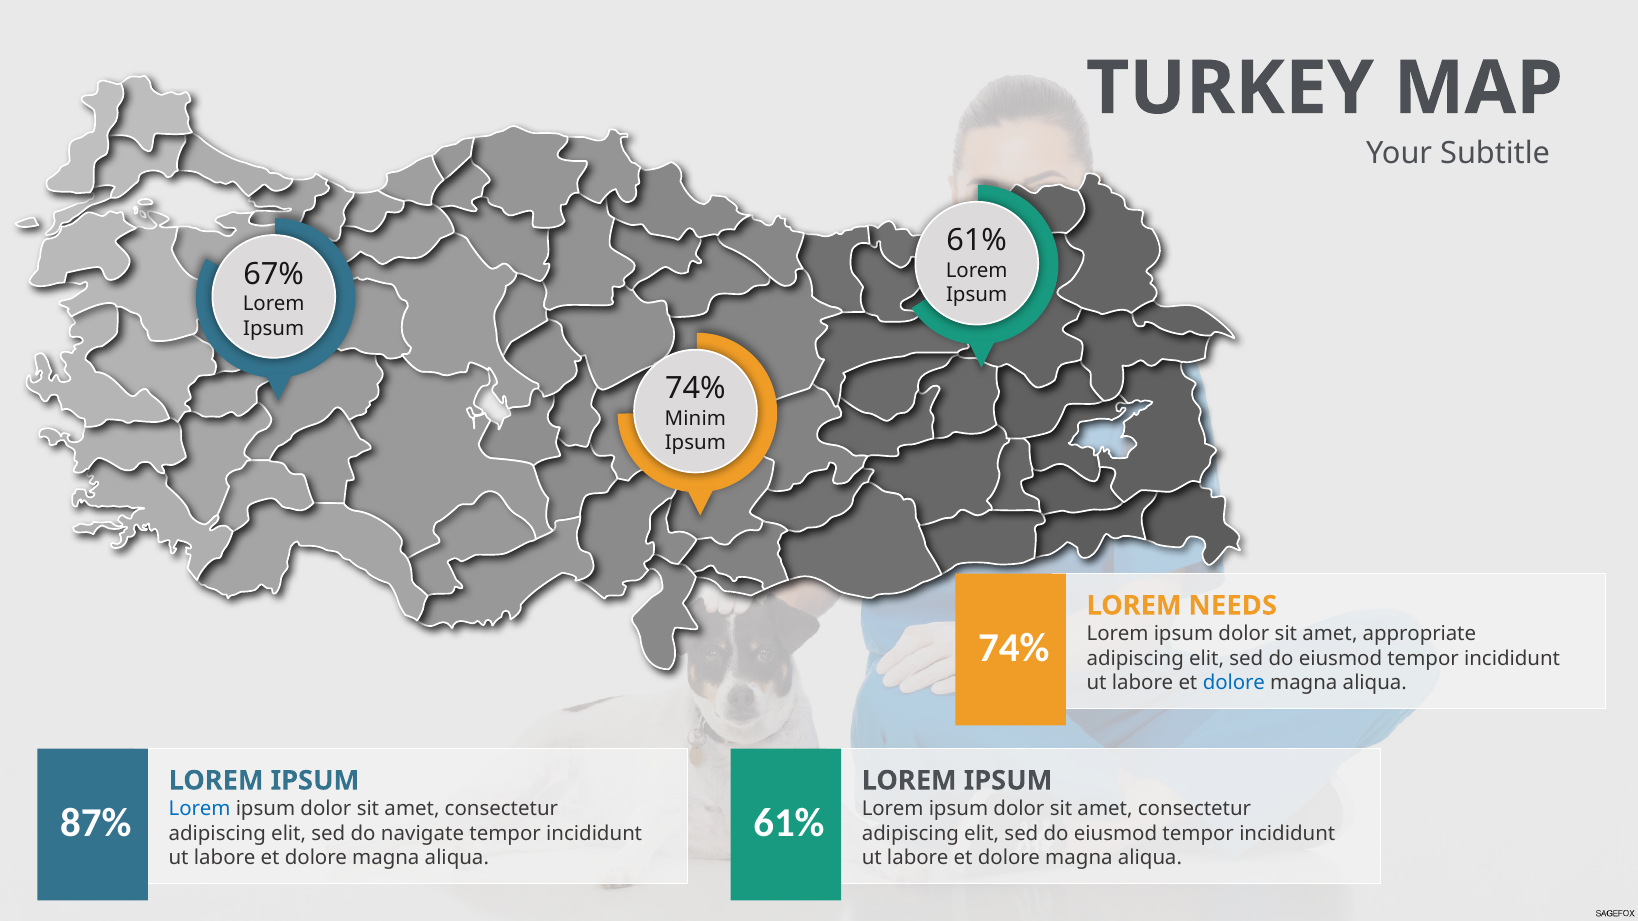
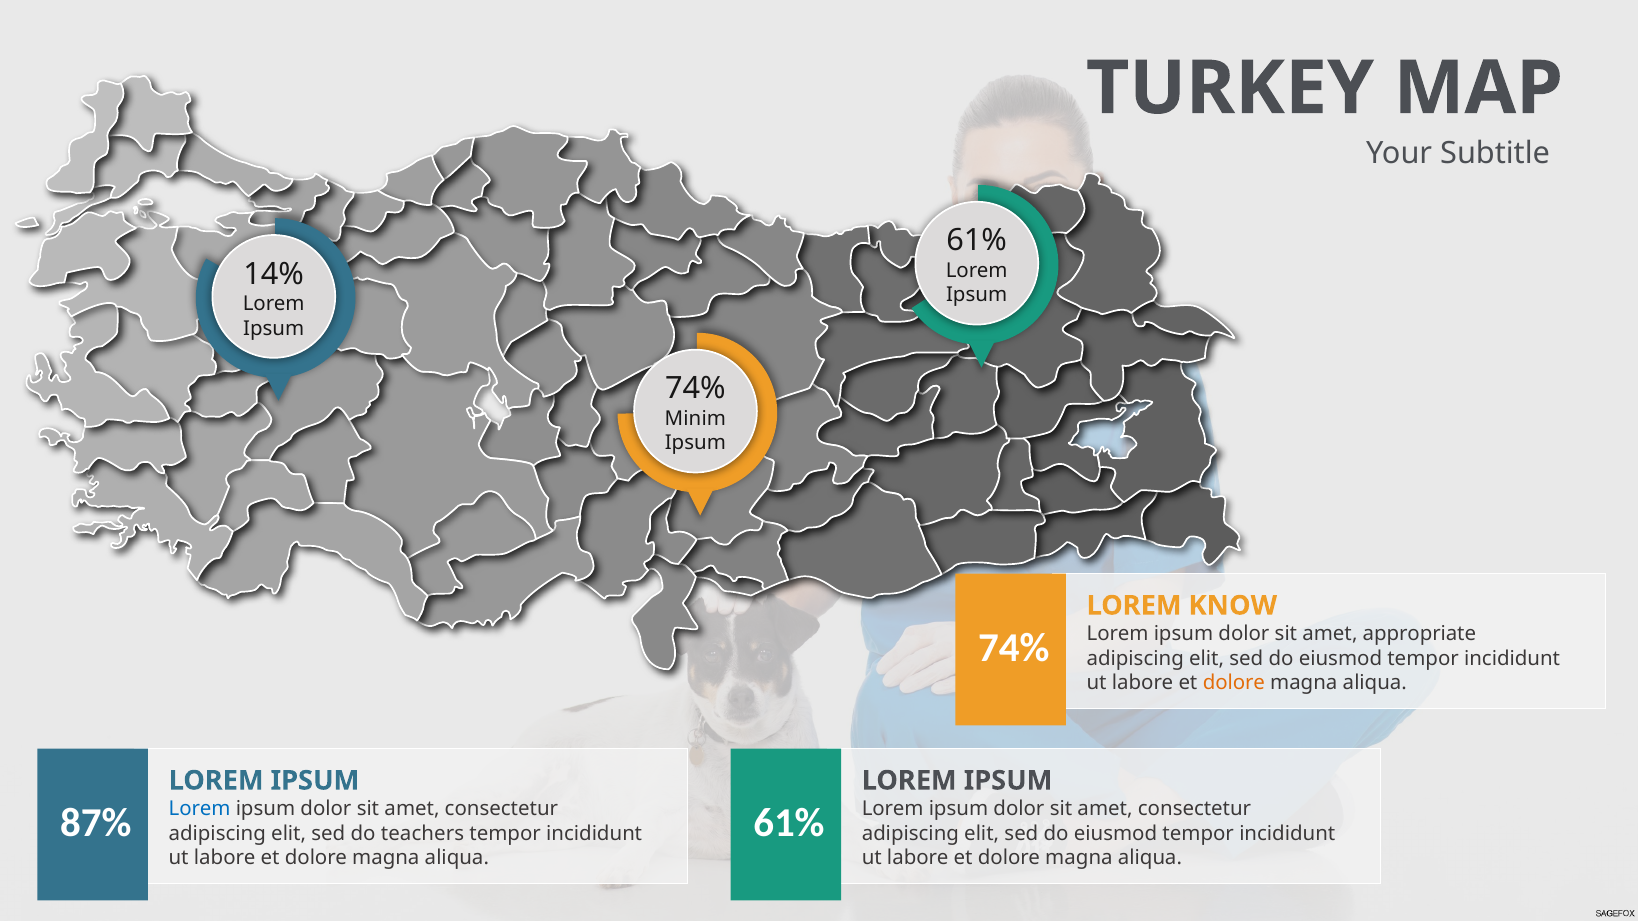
67%: 67% -> 14%
NEEDS: NEEDS -> KNOW
dolore at (1234, 683) colour: blue -> orange
navigate: navigate -> teachers
